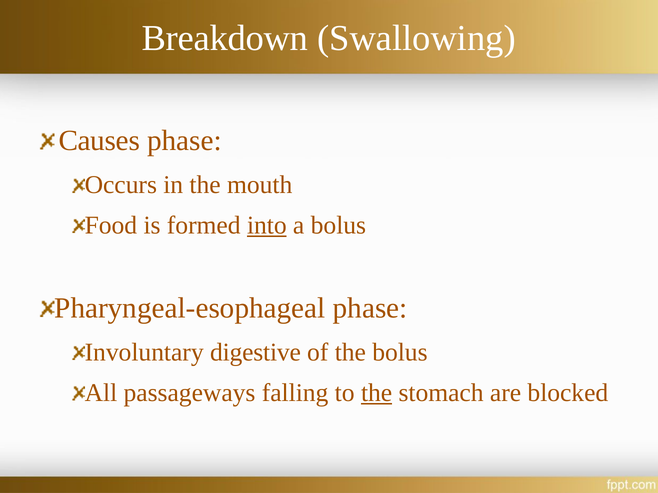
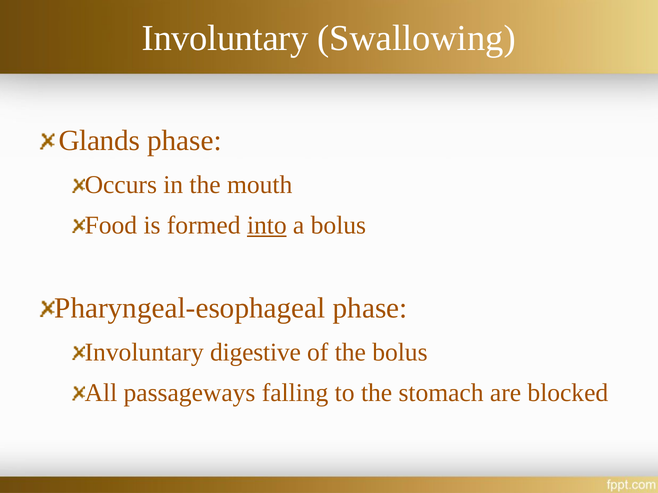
Breakdown at (225, 38): Breakdown -> Involuntary
Causes: Causes -> Glands
the at (377, 393) underline: present -> none
